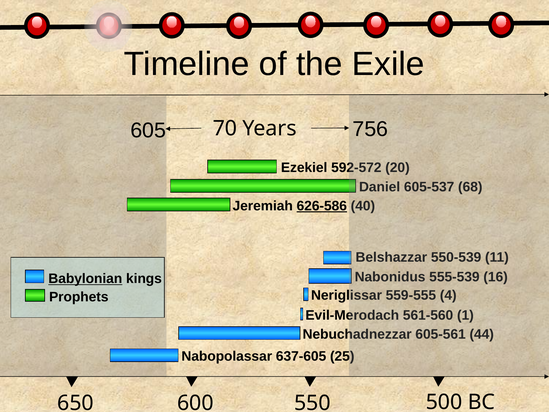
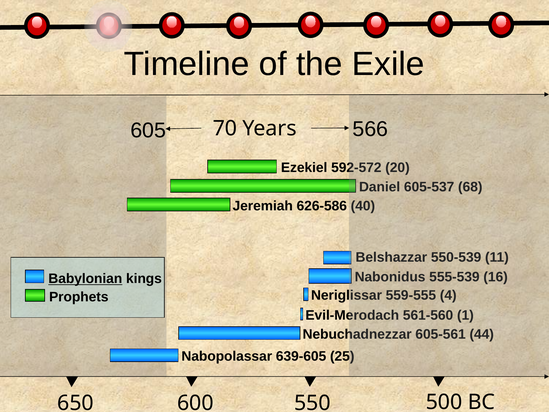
756: 756 -> 566
626-586 underline: present -> none
637-605: 637-605 -> 639-605
